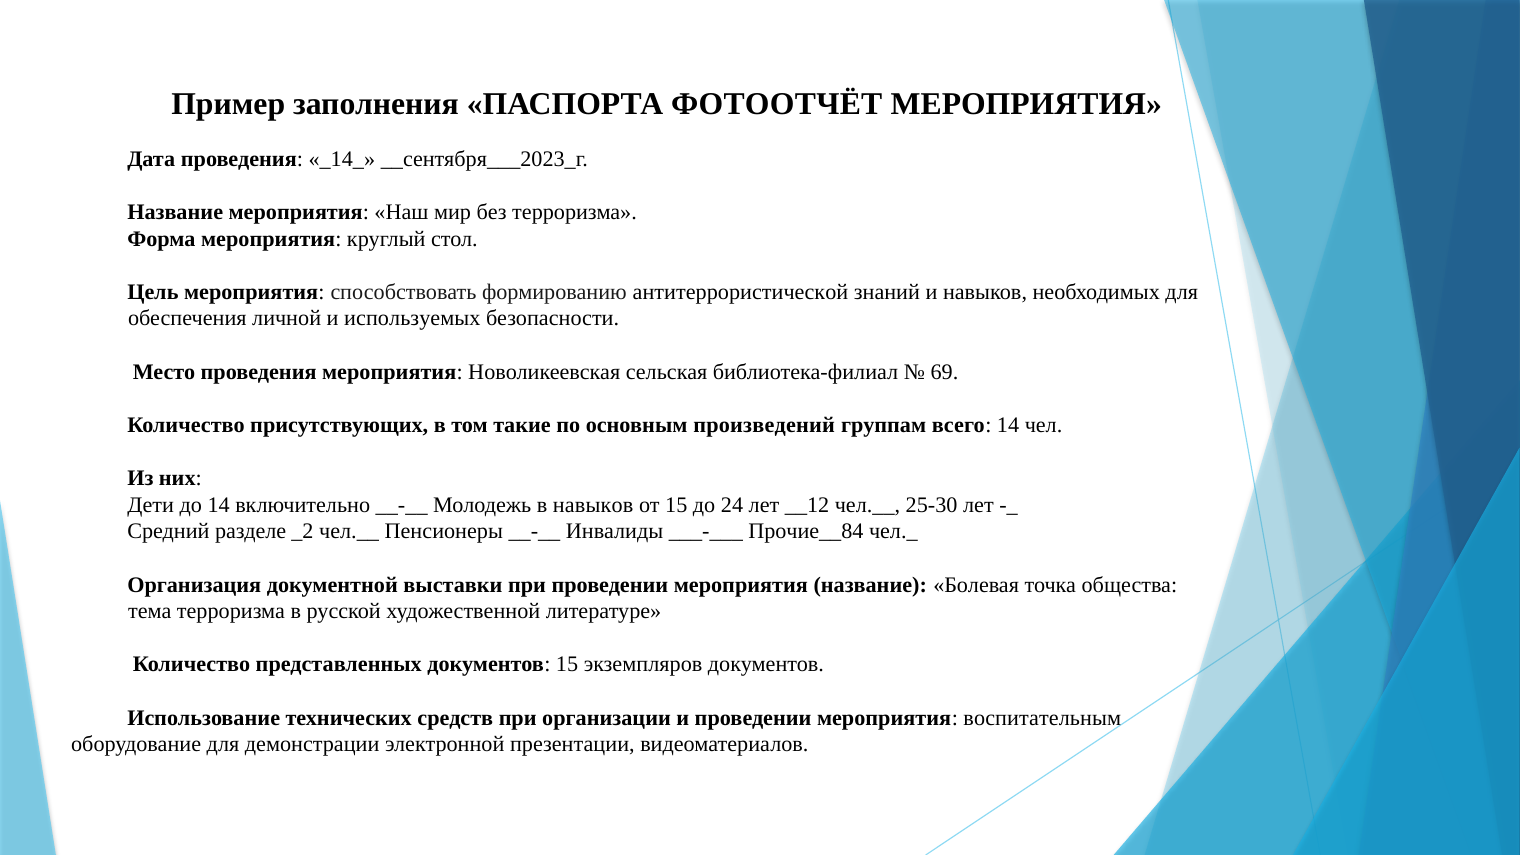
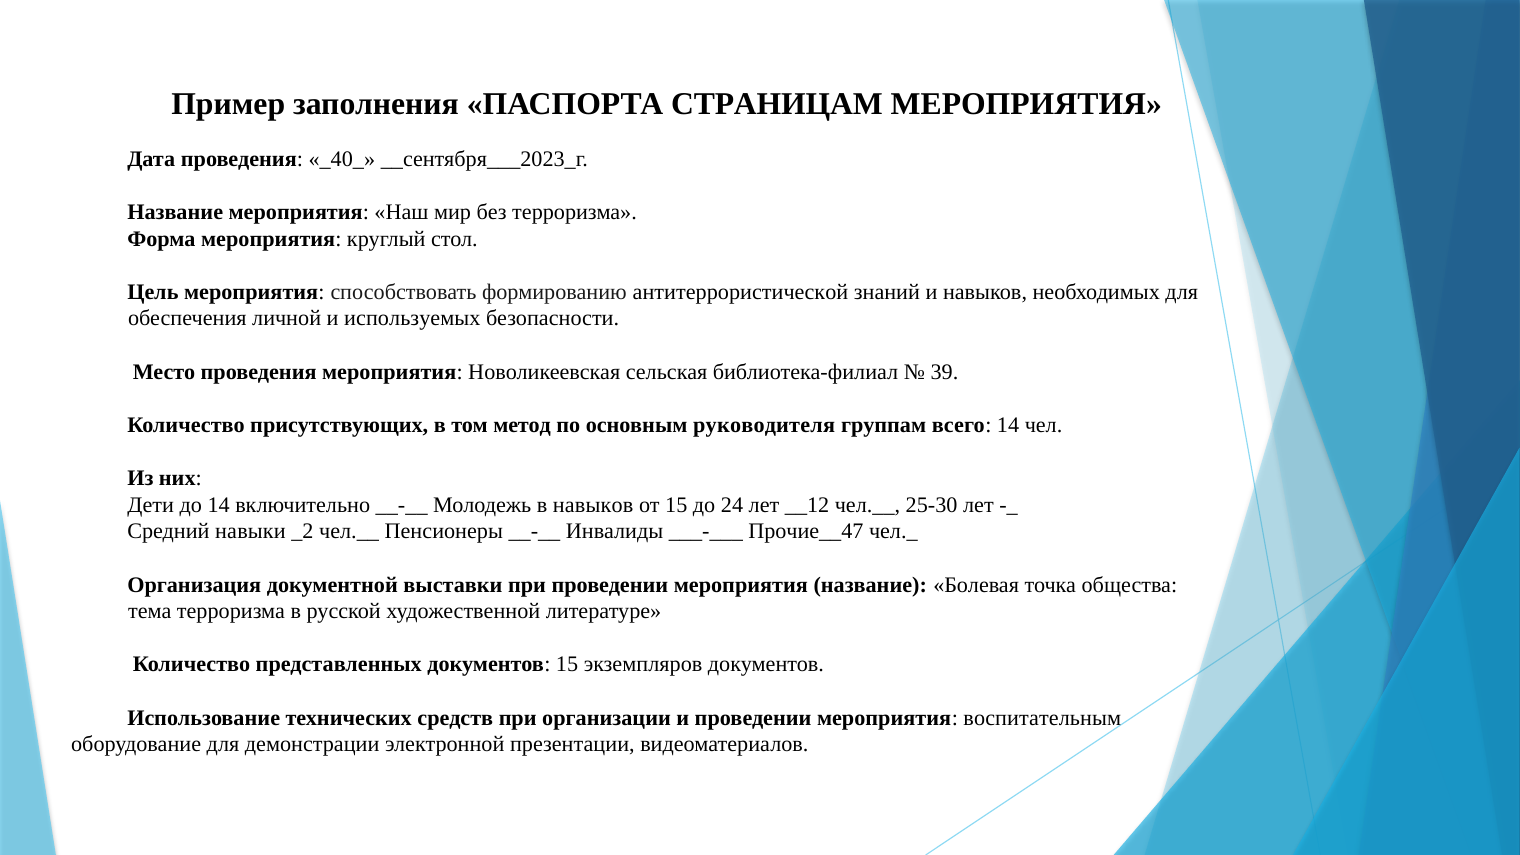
ФОТООТЧЁТ: ФОТООТЧЁТ -> СТРАНИЦАМ
_14_: _14_ -> _40_
69: 69 -> 39
такие: такие -> метод
произведений: произведений -> руководителя
разделе: разделе -> навыки
Прочие__84: Прочие__84 -> Прочие__47
